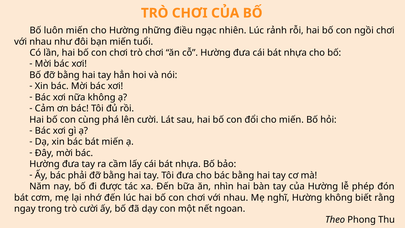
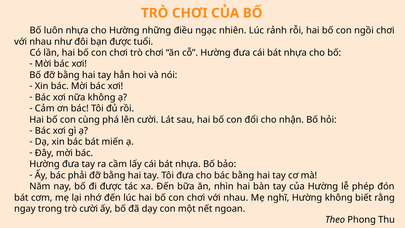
luôn miến: miến -> nhựa
bạn miến: miến -> được
cho miến: miến -> nhận
